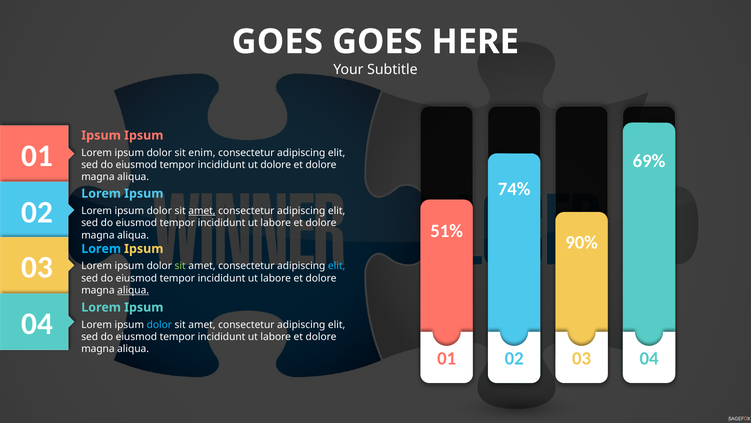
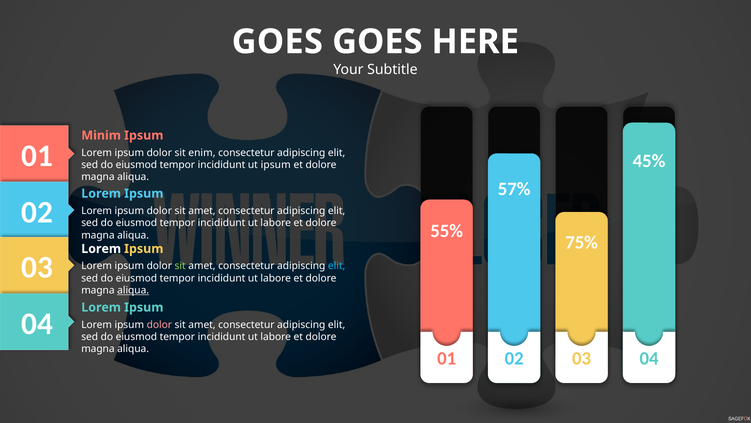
Ipsum at (101, 135): Ipsum -> Minim
69%: 69% -> 45%
ut dolore: dolore -> ipsum
74%: 74% -> 57%
amet at (202, 210) underline: present -> none
51%: 51% -> 55%
90%: 90% -> 75%
Lorem at (101, 248) colour: light blue -> white
dolor at (159, 324) colour: light blue -> pink
